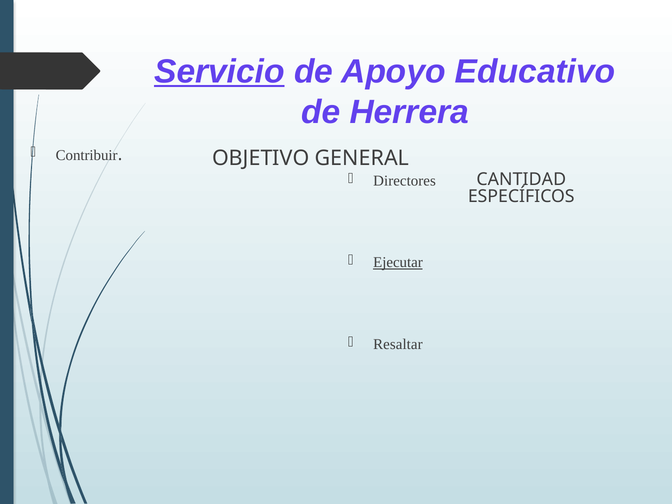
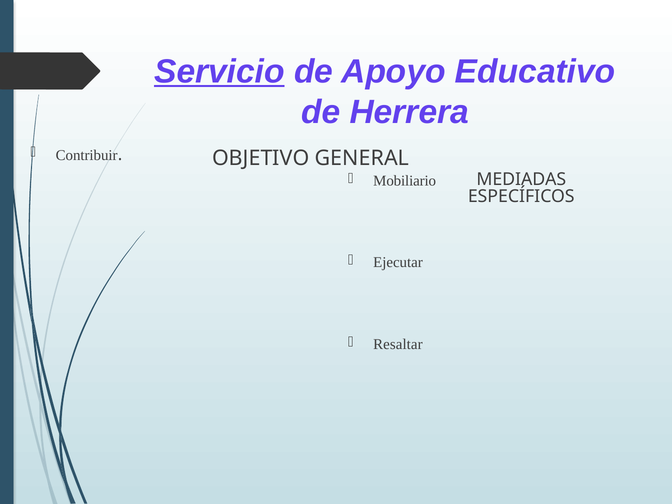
Directores: Directores -> Mobiliario
CANTIDAD: CANTIDAD -> MEDIADAS
Ejecutar underline: present -> none
